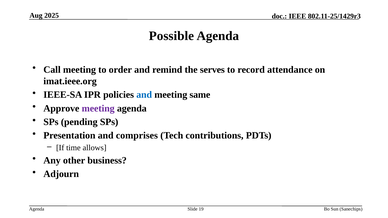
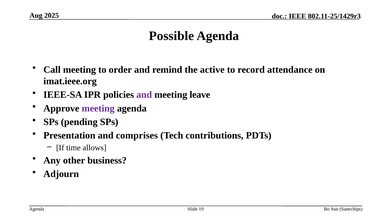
serves: serves -> active
and at (144, 95) colour: blue -> purple
same: same -> leave
